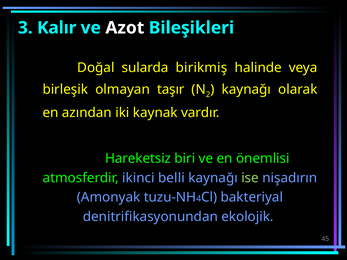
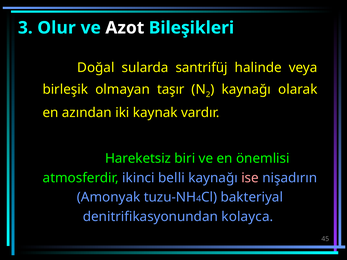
Kalır: Kalır -> Olur
birikmiş: birikmiş -> santrifüj
ise colour: light green -> pink
ekolojik: ekolojik -> kolayca
